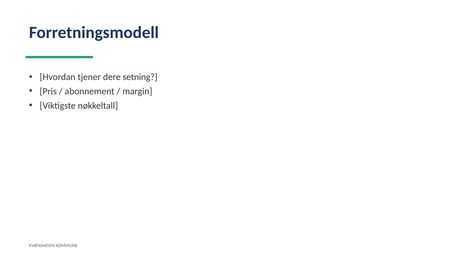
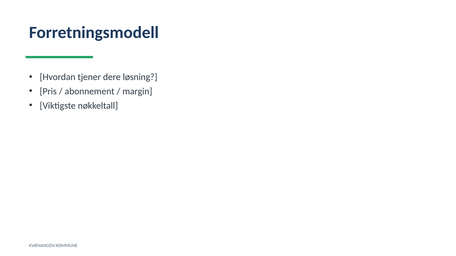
setning: setning -> løsning
